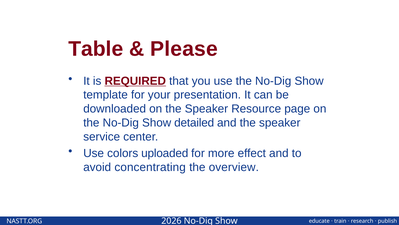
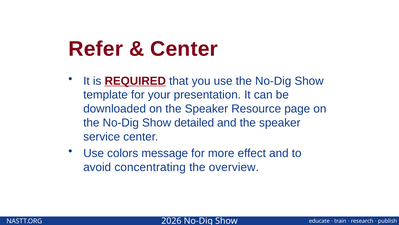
Table: Table -> Refer
Please at (184, 49): Please -> Center
uploaded: uploaded -> message
